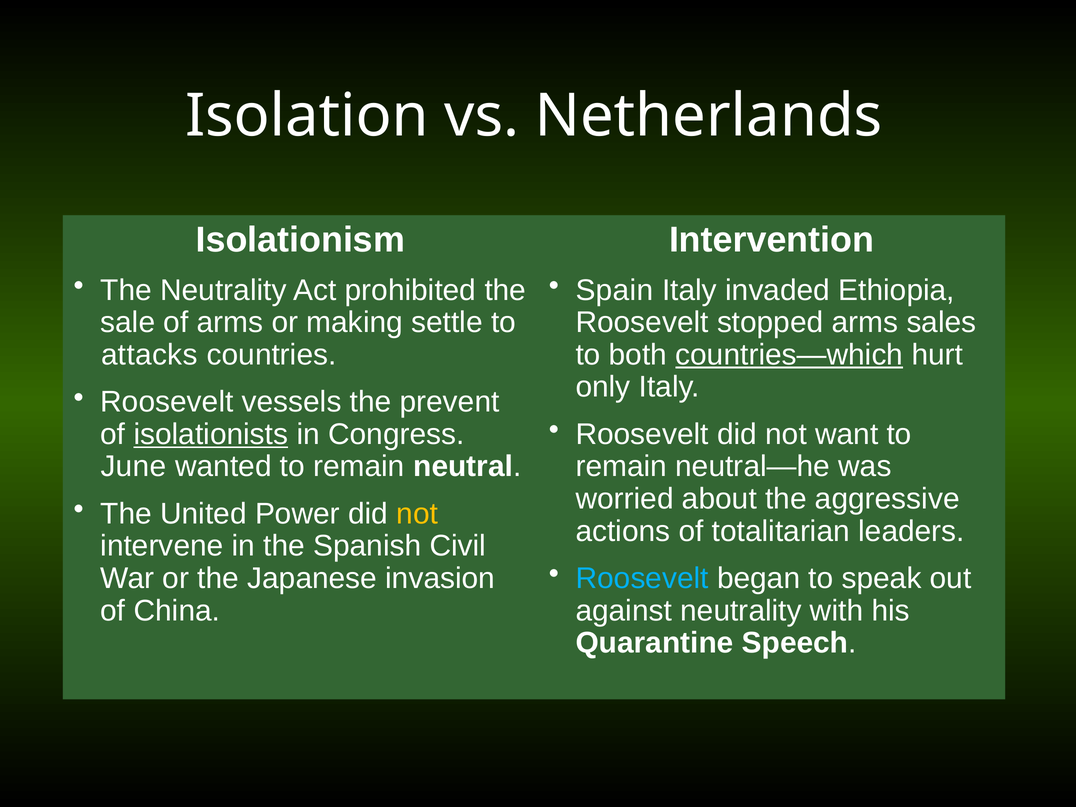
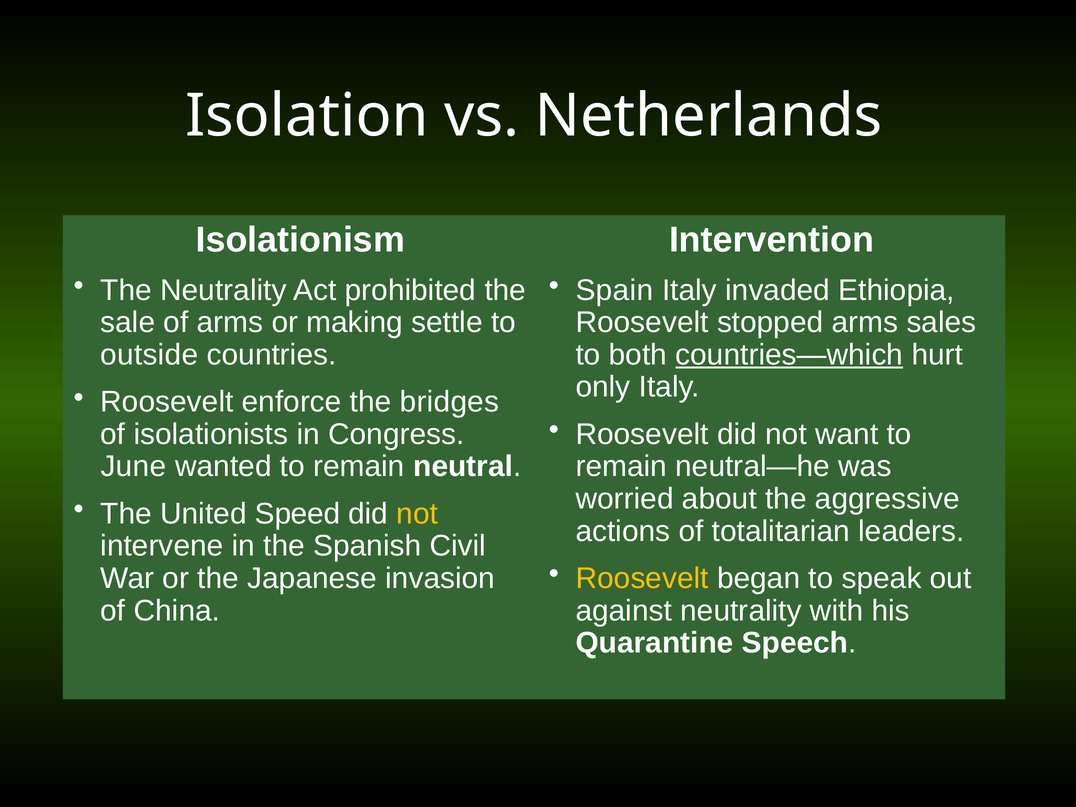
attacks: attacks -> outside
vessels: vessels -> enforce
prevent: prevent -> bridges
isolationists underline: present -> none
Power: Power -> Speed
Roosevelt at (642, 578) colour: light blue -> yellow
